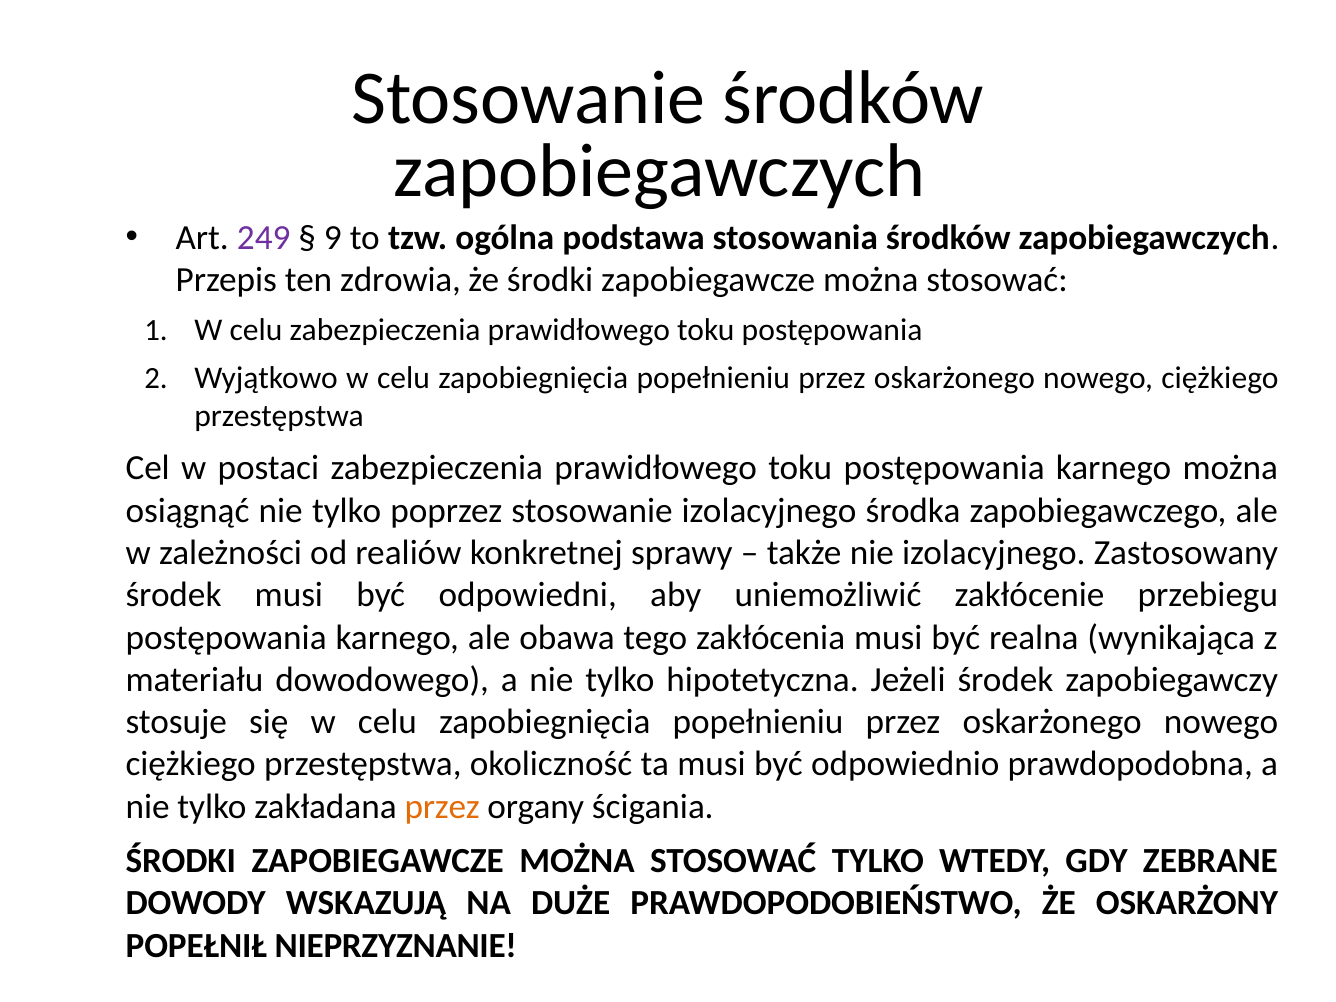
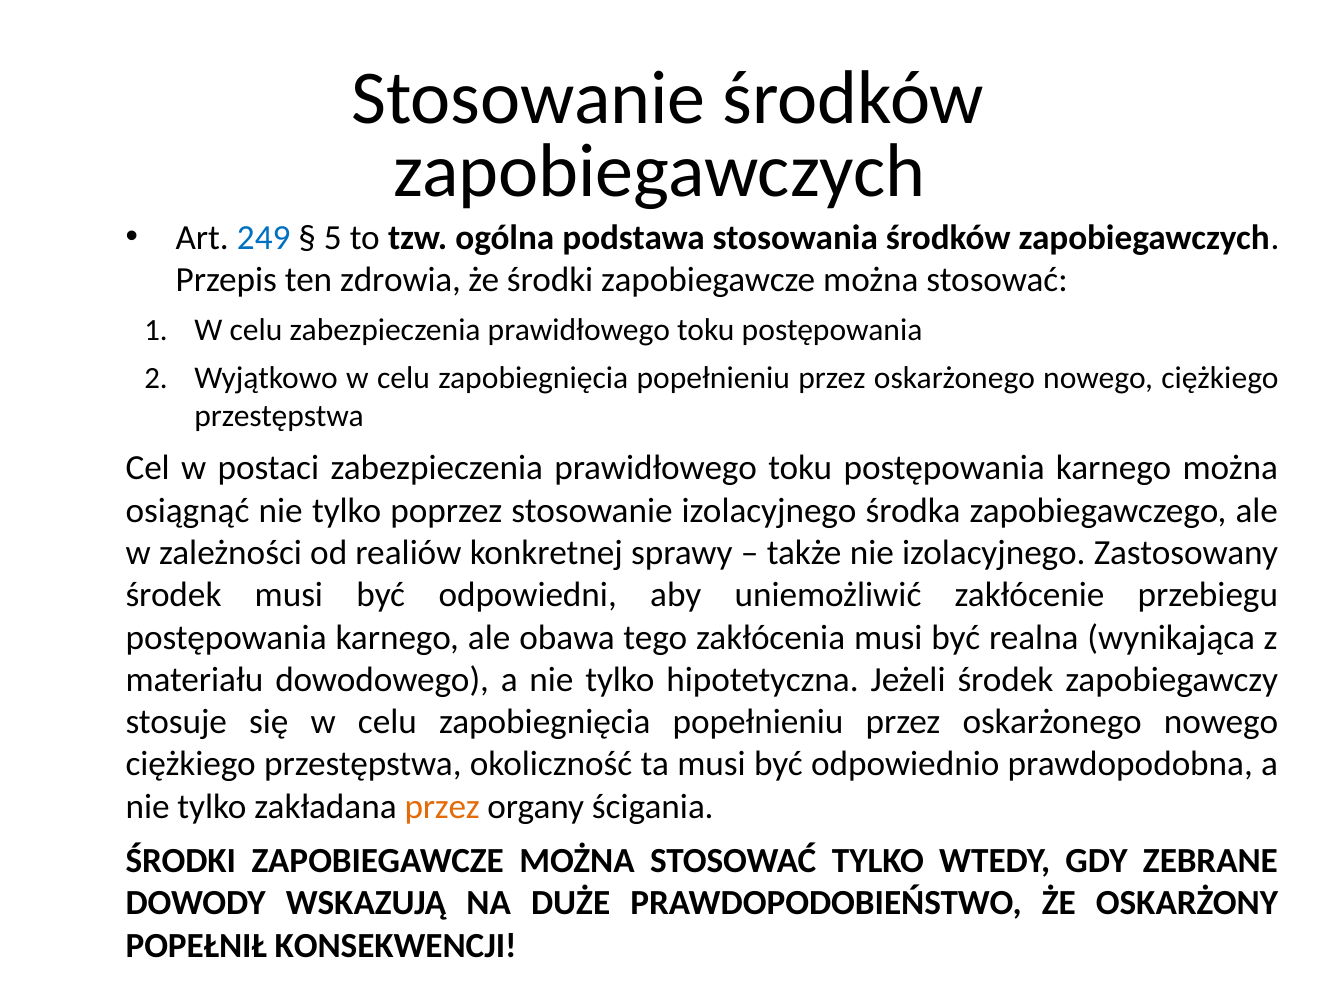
249 colour: purple -> blue
9: 9 -> 5
NIEPRZYZNANIE: NIEPRZYZNANIE -> KONSEKWENCJI
